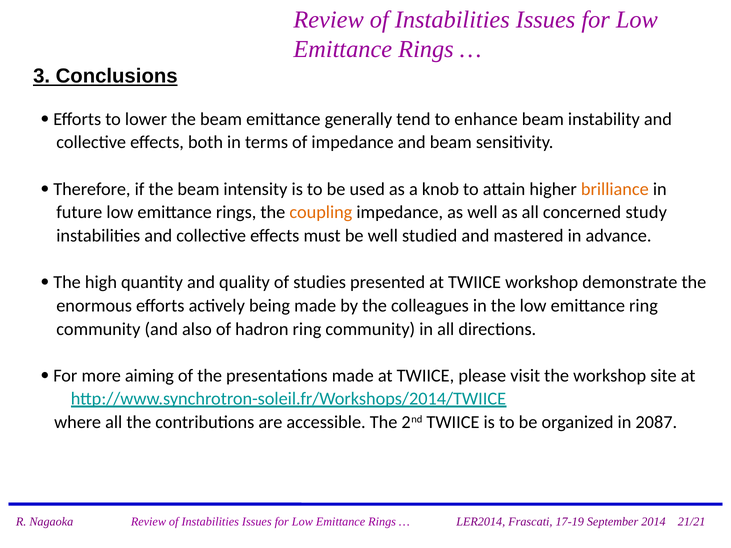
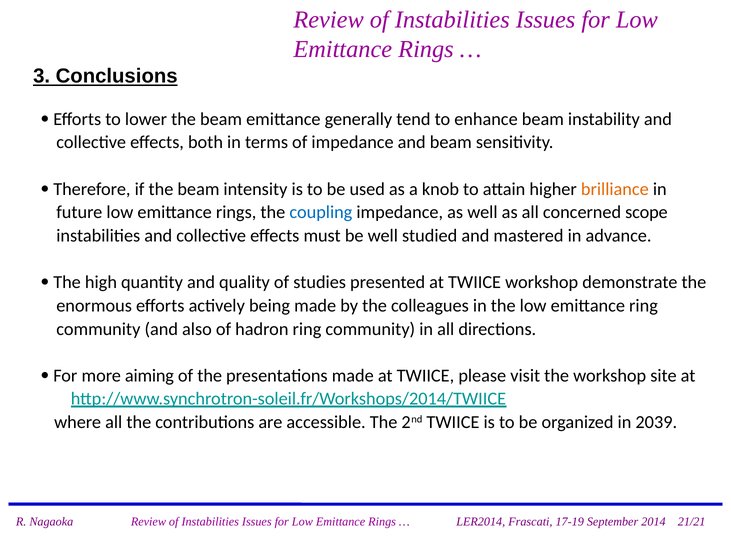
coupling colour: orange -> blue
study: study -> scope
2087: 2087 -> 2039
